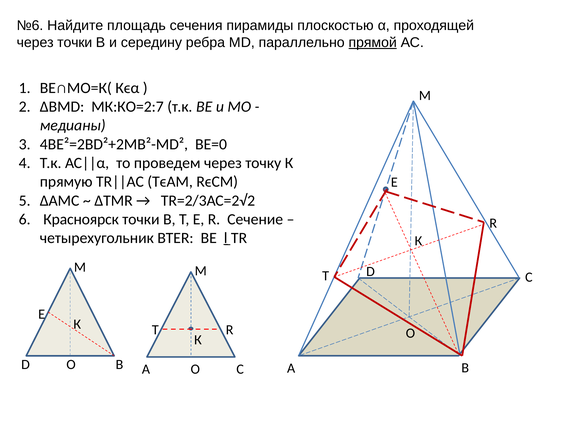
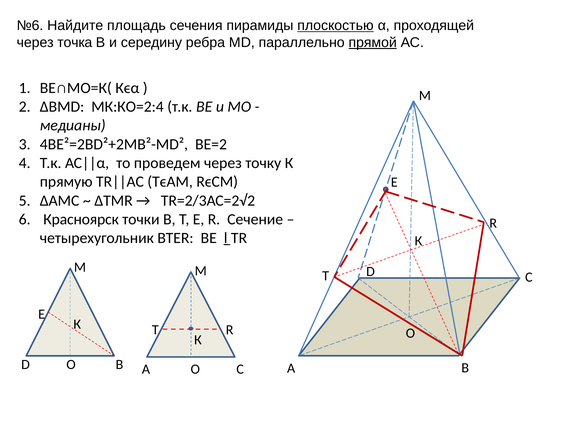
плоскостью underline: none -> present
через точки: точки -> точка
МК:КО=2:7: МК:КО=2:7 -> МК:КО=2:4
ВЕ=0: ВЕ=0 -> ВЕ=2
